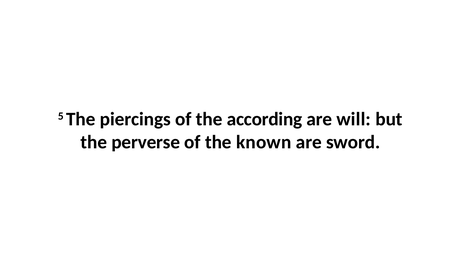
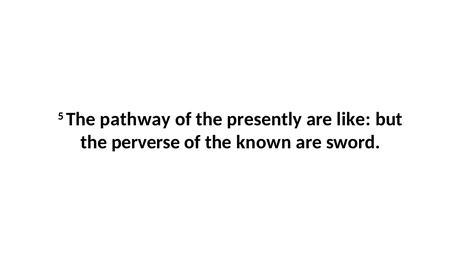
piercings: piercings -> pathway
according: according -> presently
will: will -> like
